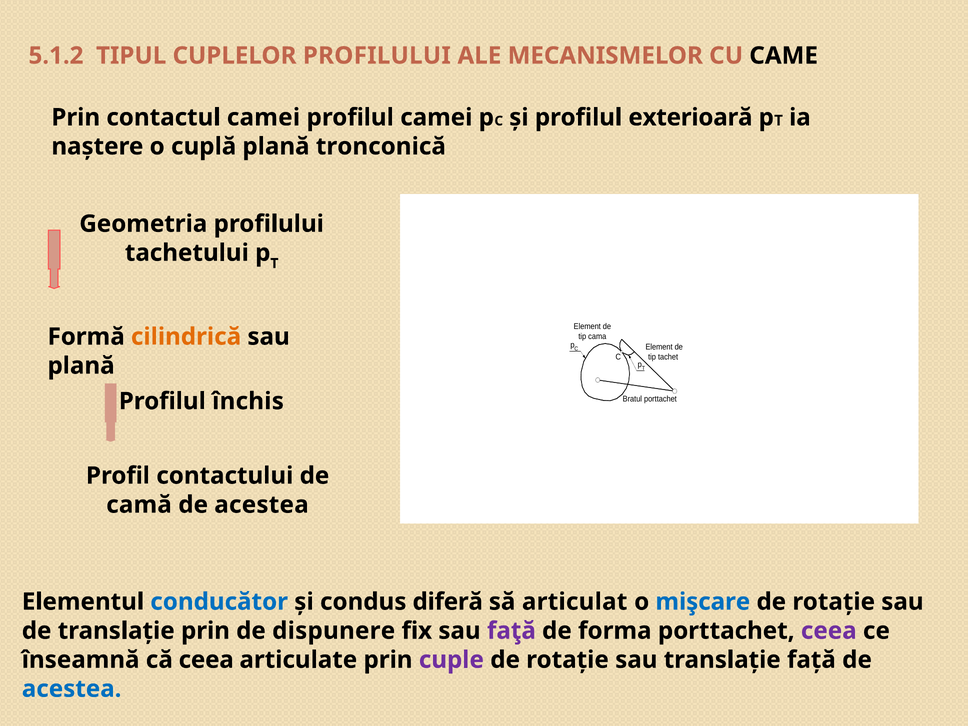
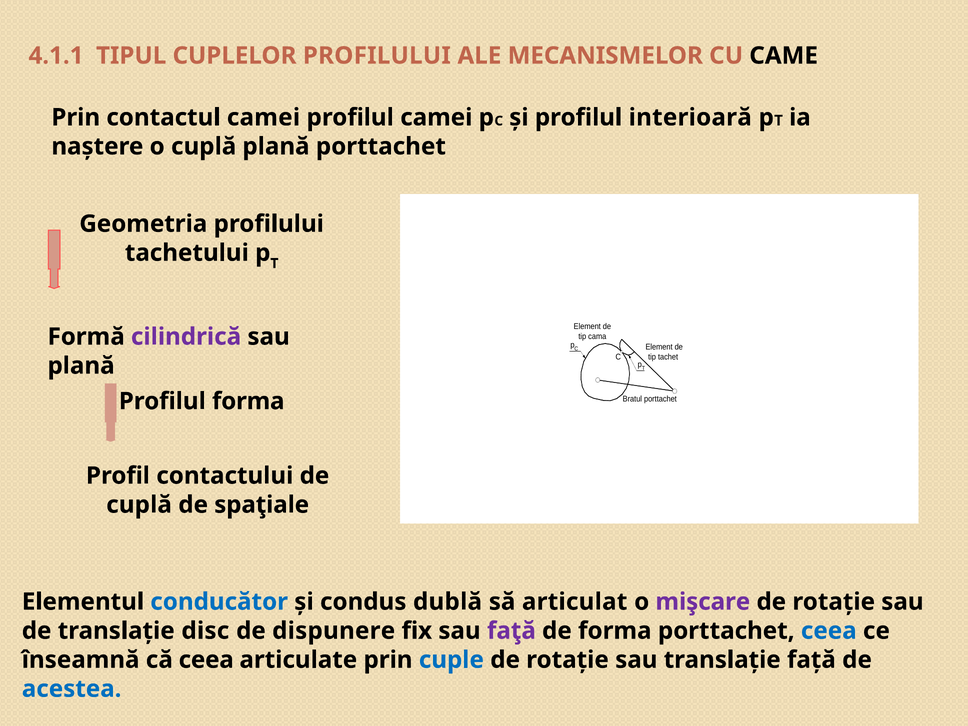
5.1.2: 5.1.2 -> 4.1.1
exterioară: exterioară -> interioară
plană tronconică: tronconică -> porttachet
cilindrică colour: orange -> purple
Profilul închis: închis -> forma
camă at (139, 505): camă -> cuplă
acestea at (261, 505): acestea -> spaţiale
diferă: diferă -> dublă
mişcare colour: blue -> purple
translaţie prin: prin -> disc
ceea at (829, 631) colour: purple -> blue
cuple colour: purple -> blue
